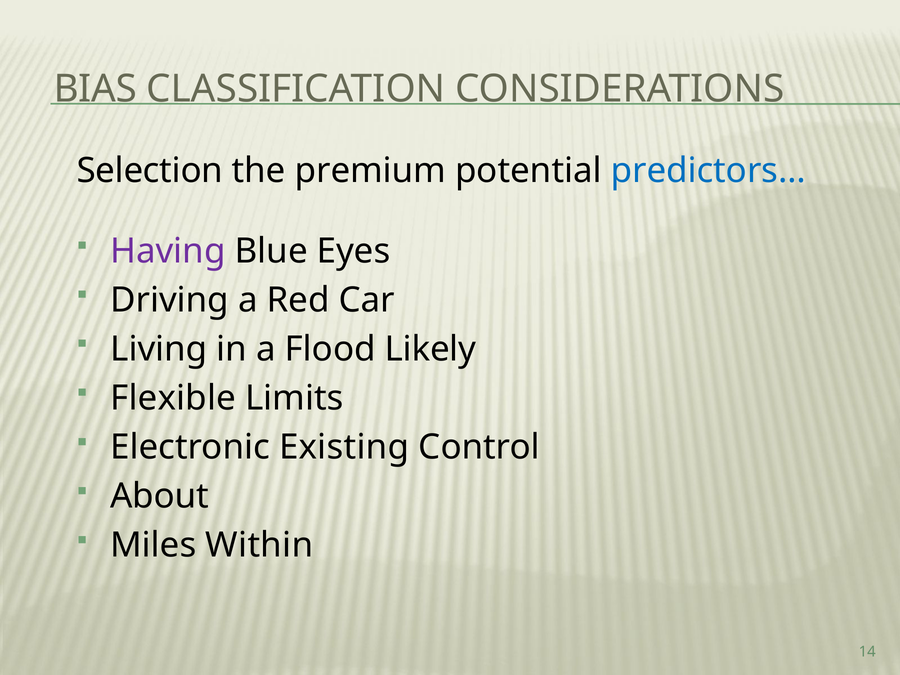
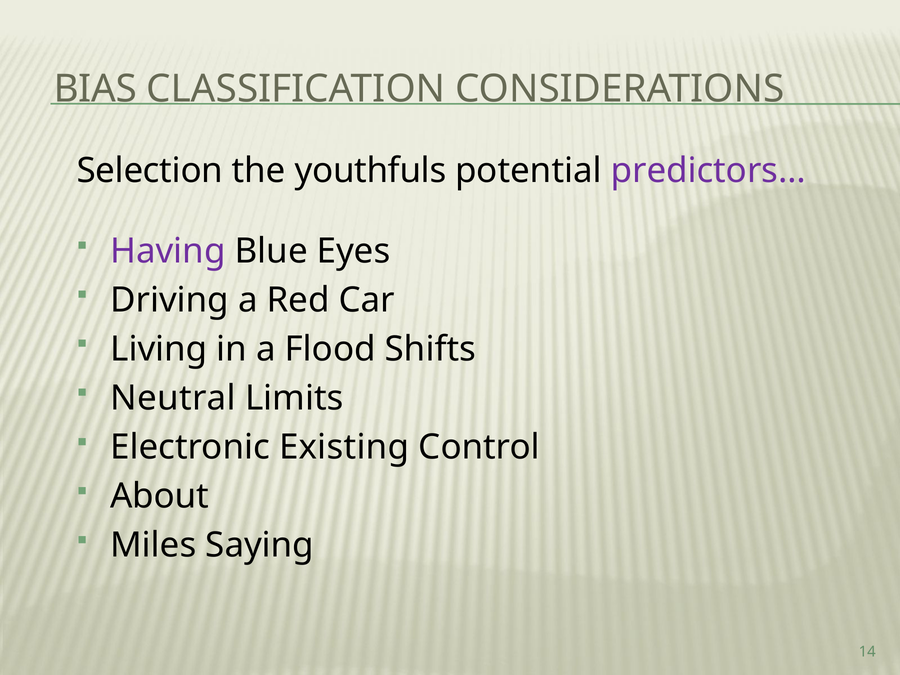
premium: premium -> youthfuls
predictors… colour: blue -> purple
Likely: Likely -> Shifts
Flexible: Flexible -> Neutral
Within: Within -> Saying
